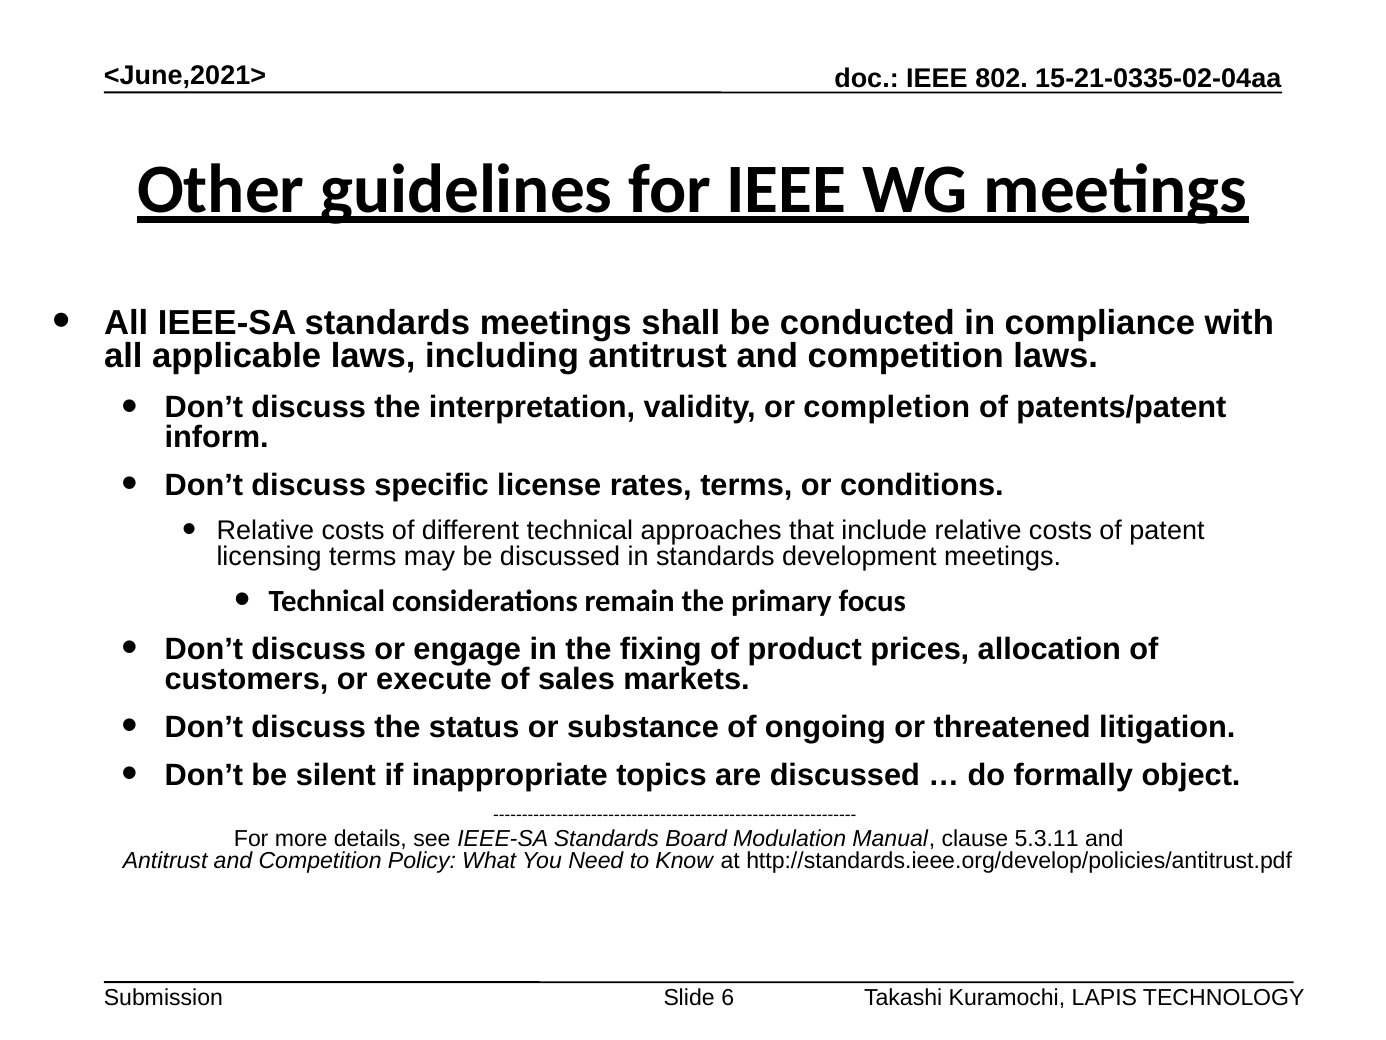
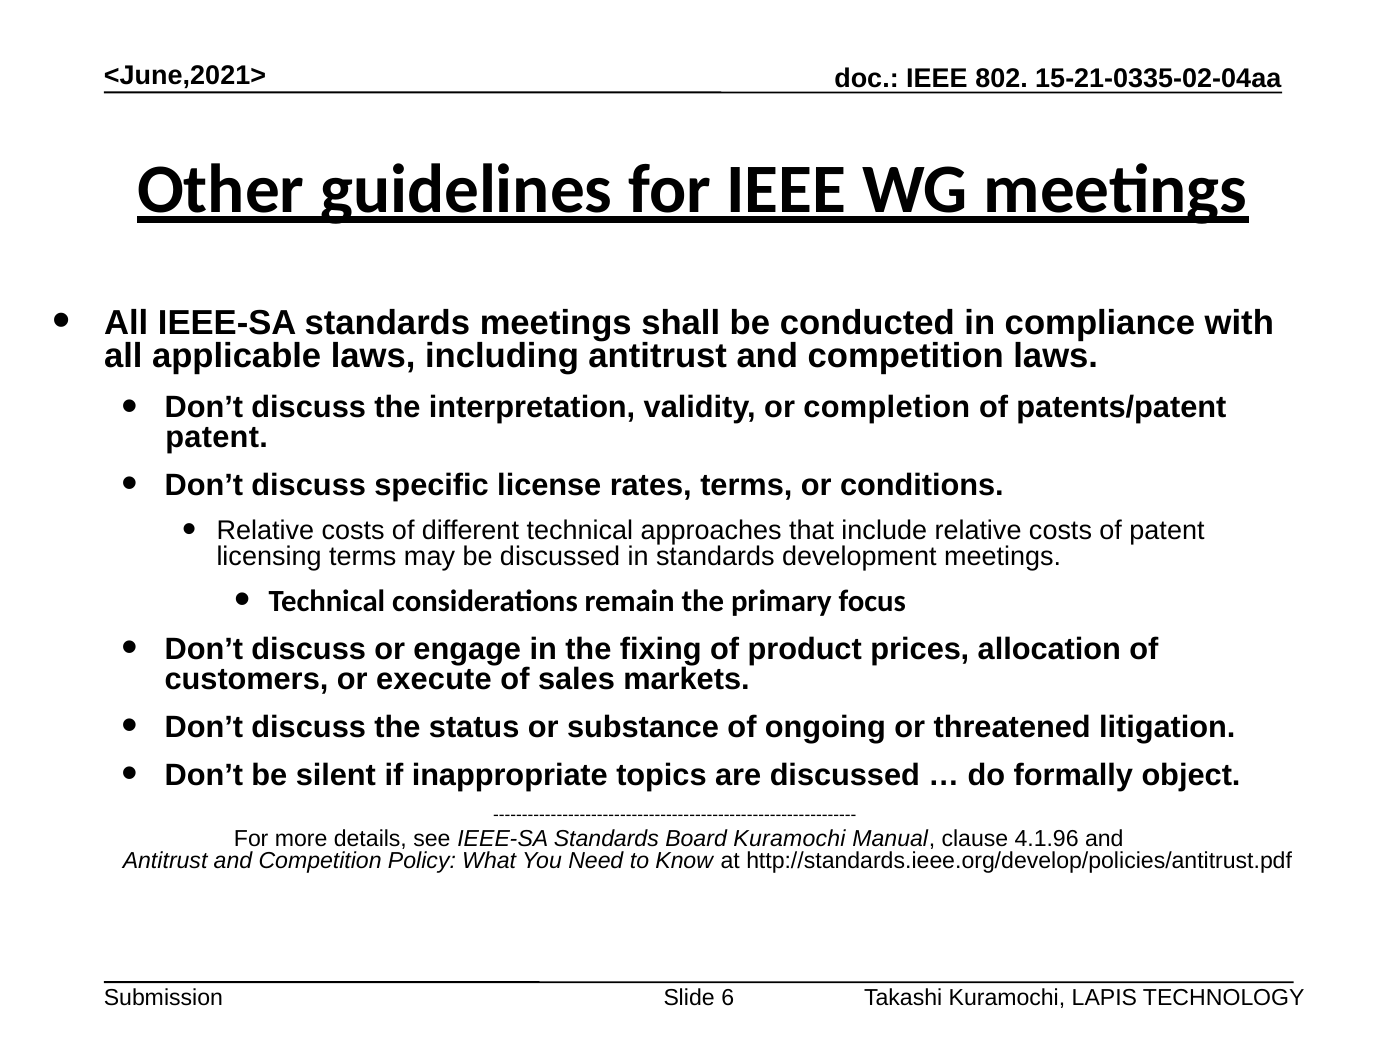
inform at (217, 437): inform -> patent
Board Modulation: Modulation -> Kuramochi
5.3.11: 5.3.11 -> 4.1.96
